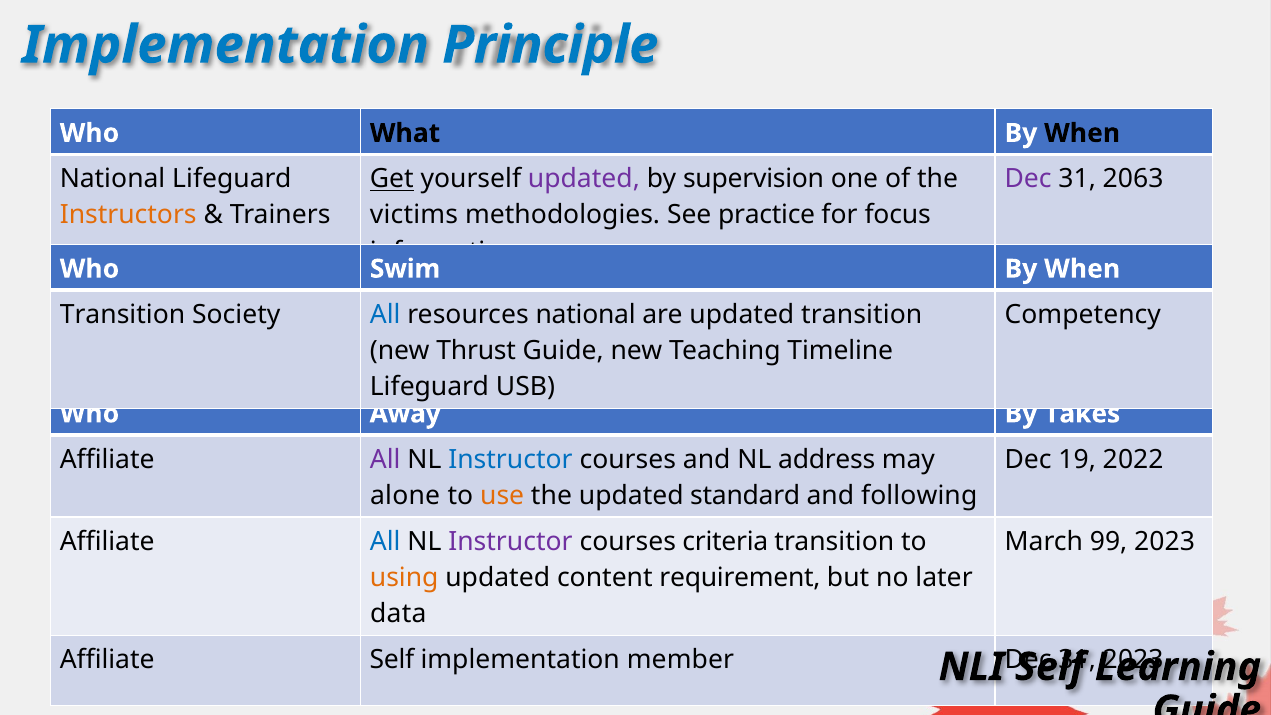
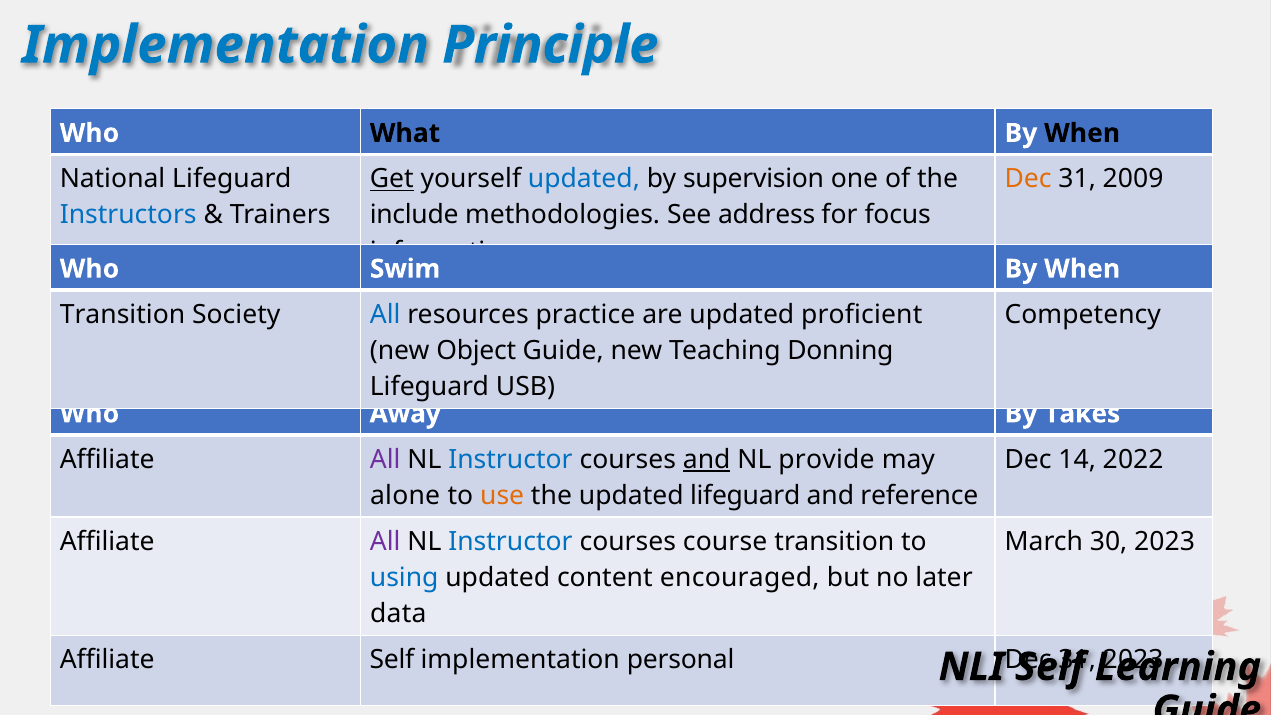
updated at (584, 179) colour: purple -> blue
Dec at (1028, 179) colour: purple -> orange
2063: 2063 -> 2009
Instructors colour: orange -> blue
victims: victims -> include
practice: practice -> address
resources national: national -> practice
updated transition: transition -> proficient
Thrust: Thrust -> Object
Timeline: Timeline -> Donning
and at (707, 459) underline: none -> present
address: address -> provide
19: 19 -> 14
updated standard: standard -> lifeguard
following: following -> reference
All at (385, 541) colour: blue -> purple
Instructor at (510, 541) colour: purple -> blue
criteria: criteria -> course
99: 99 -> 30
using colour: orange -> blue
requirement: requirement -> encouraged
member: member -> personal
